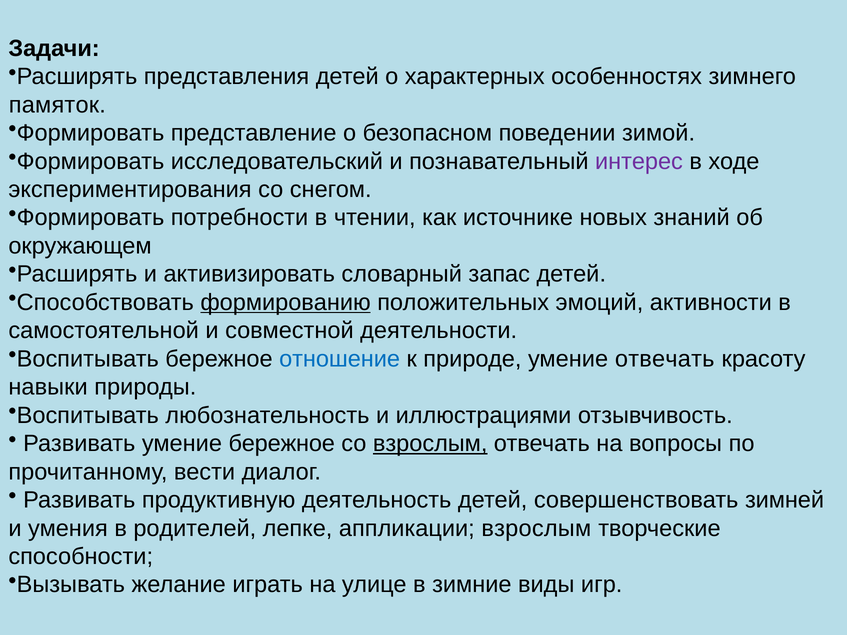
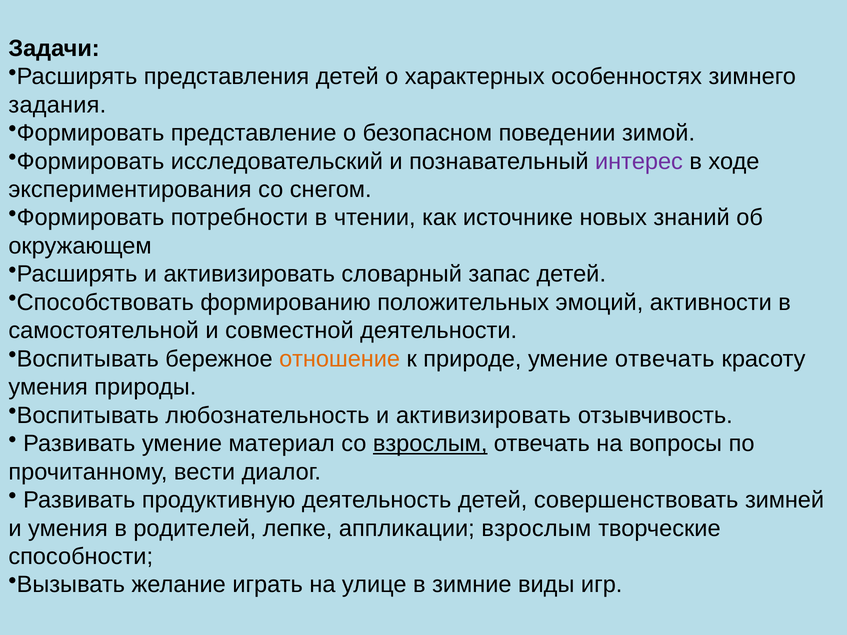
памяток: памяток -> задания
формированию underline: present -> none
отношение colour: blue -> orange
навыки at (48, 387): навыки -> умения
любознательность и иллюстрациями: иллюстрациями -> активизировать
умение бережное: бережное -> материал
